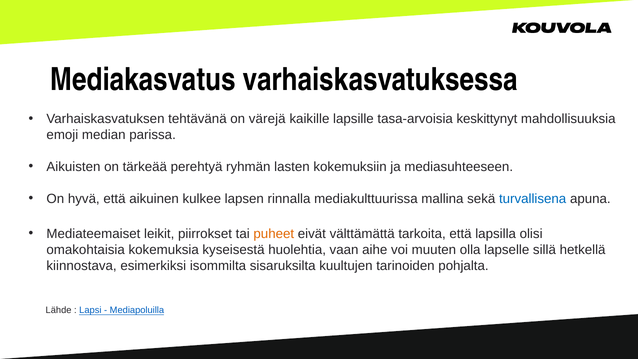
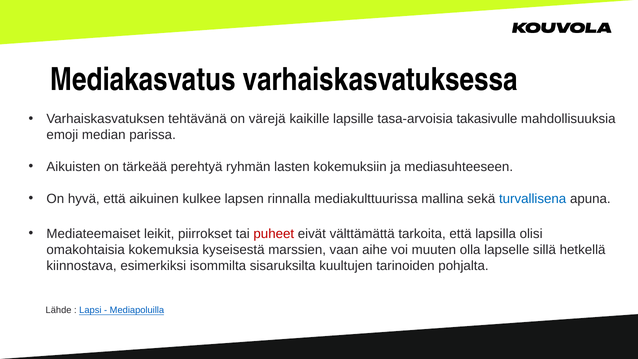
keskittynyt: keskittynyt -> takasivulle
puheet colour: orange -> red
huolehtia: huolehtia -> marssien
